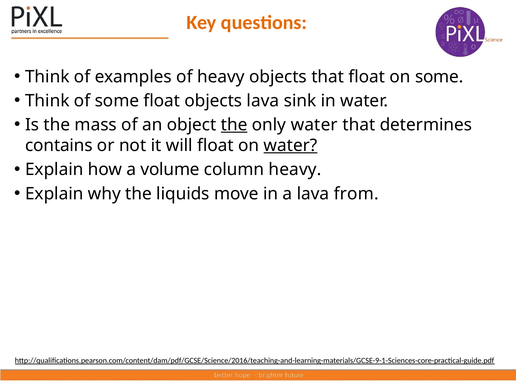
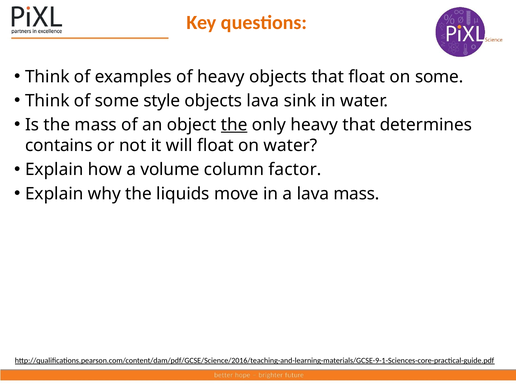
some float: float -> style
only water: water -> heavy
water at (290, 146) underline: present -> none
column heavy: heavy -> factor
lava from: from -> mass
